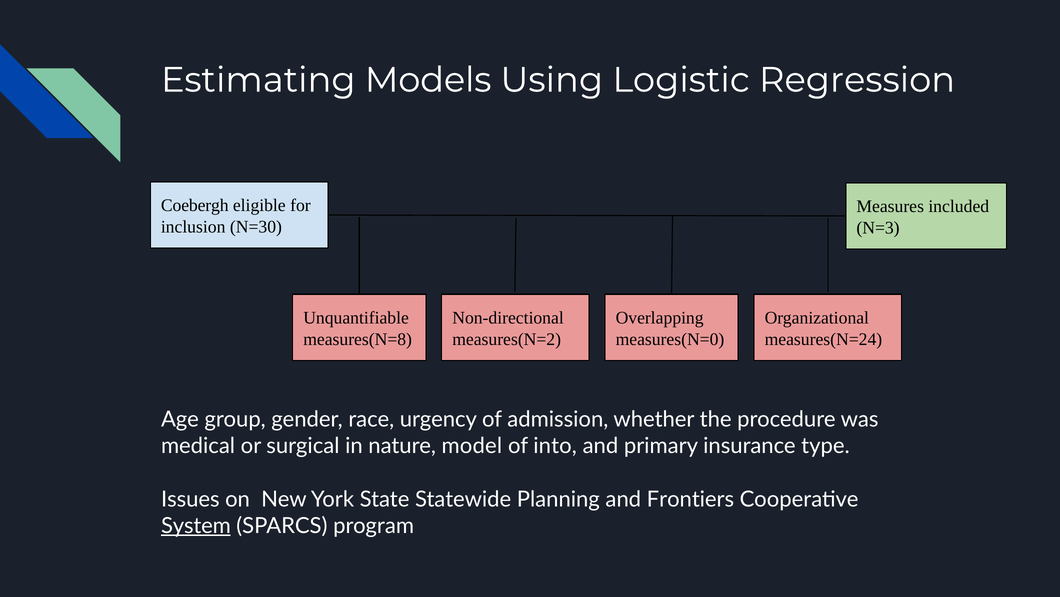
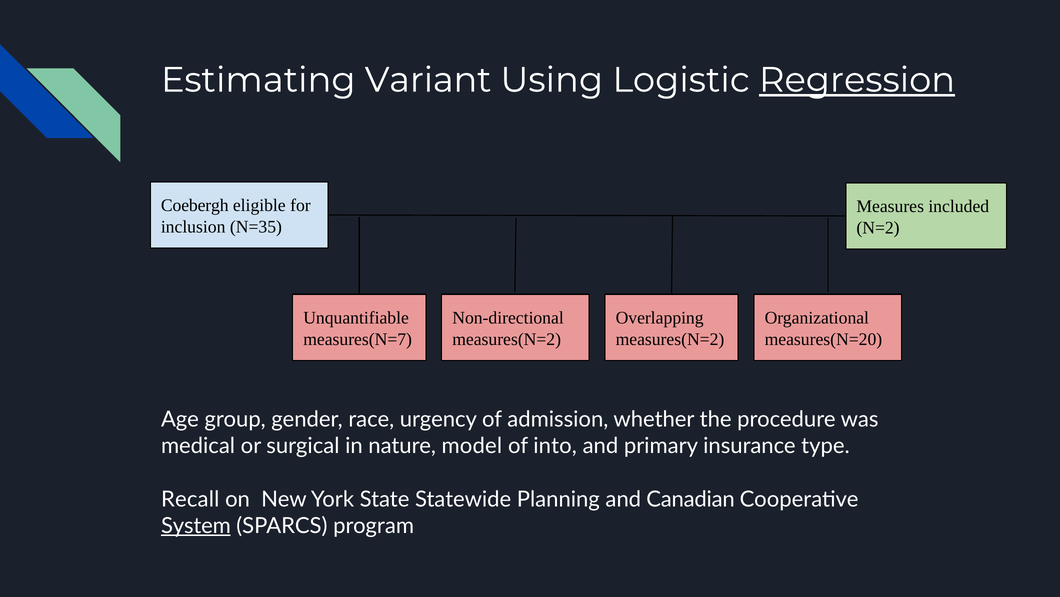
Models: Models -> Variant
Regression underline: none -> present
N=30: N=30 -> N=35
N=3: N=3 -> N=2
measures(N=8: measures(N=8 -> measures(N=7
measures(N=0 at (670, 339): measures(N=0 -> measures(N=2
measures(N=24: measures(N=24 -> measures(N=20
Issues: Issues -> Recall
Frontiers: Frontiers -> Canadian
